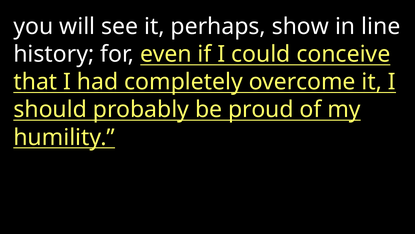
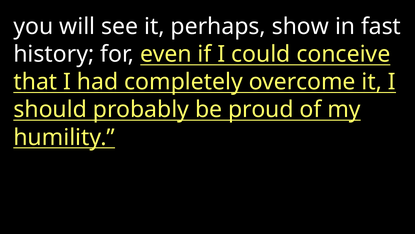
line: line -> fast
